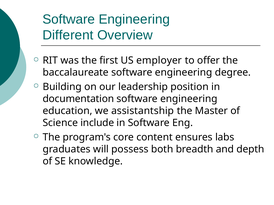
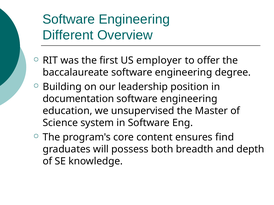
assistantship: assistantship -> unsupervised
include: include -> system
labs: labs -> find
